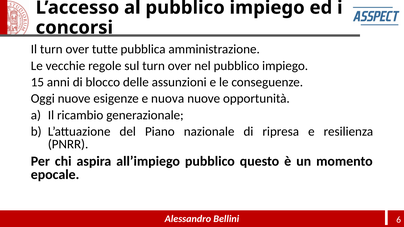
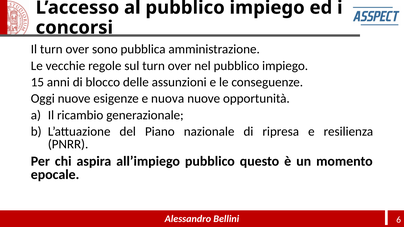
tutte: tutte -> sono
